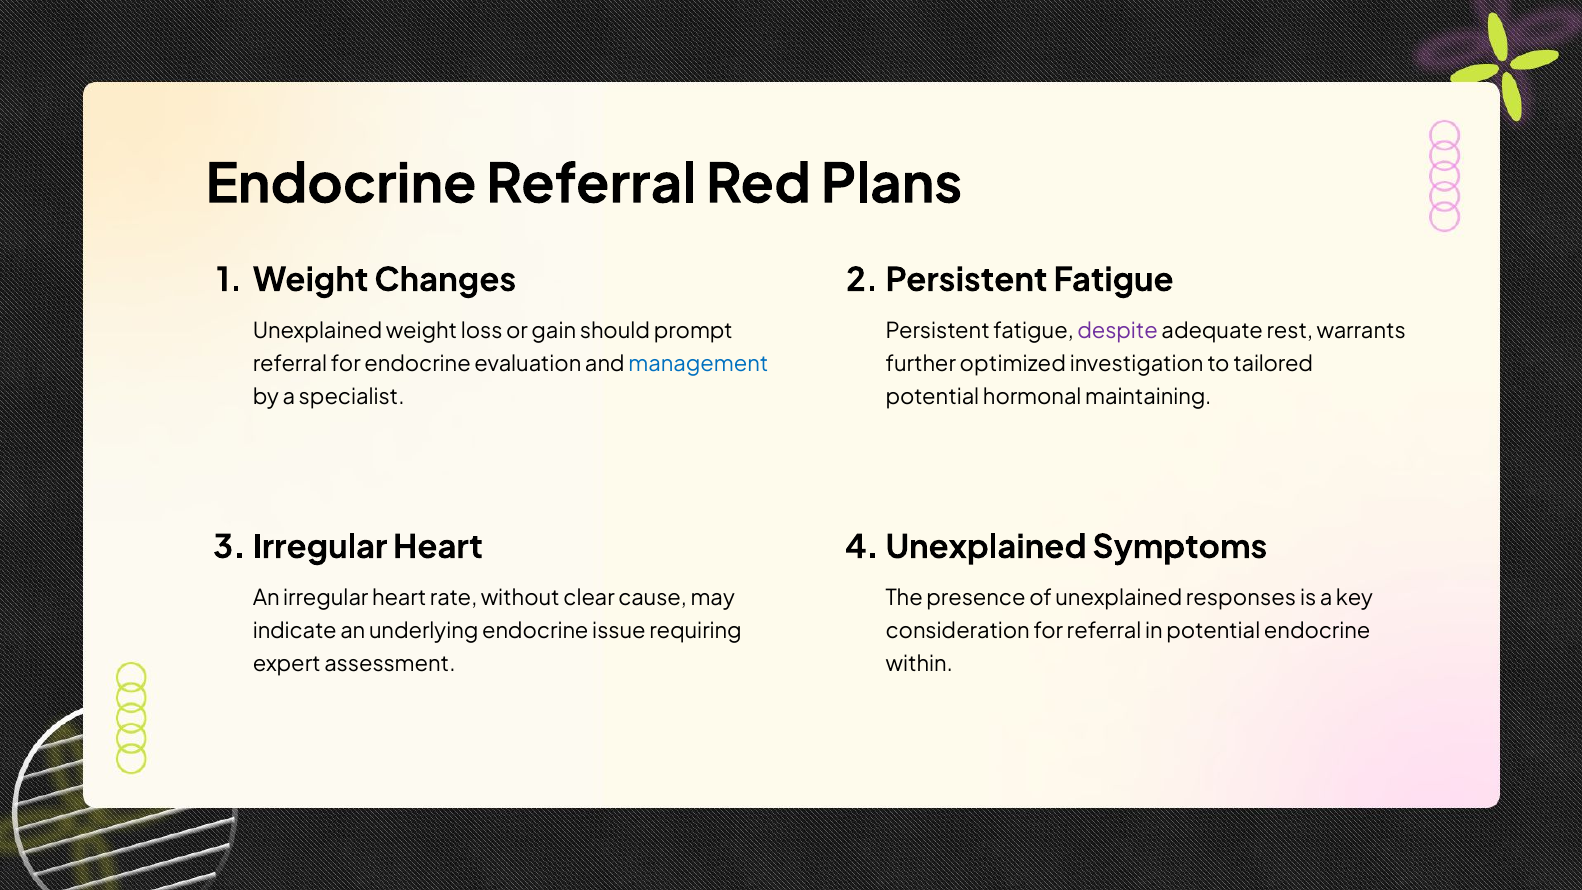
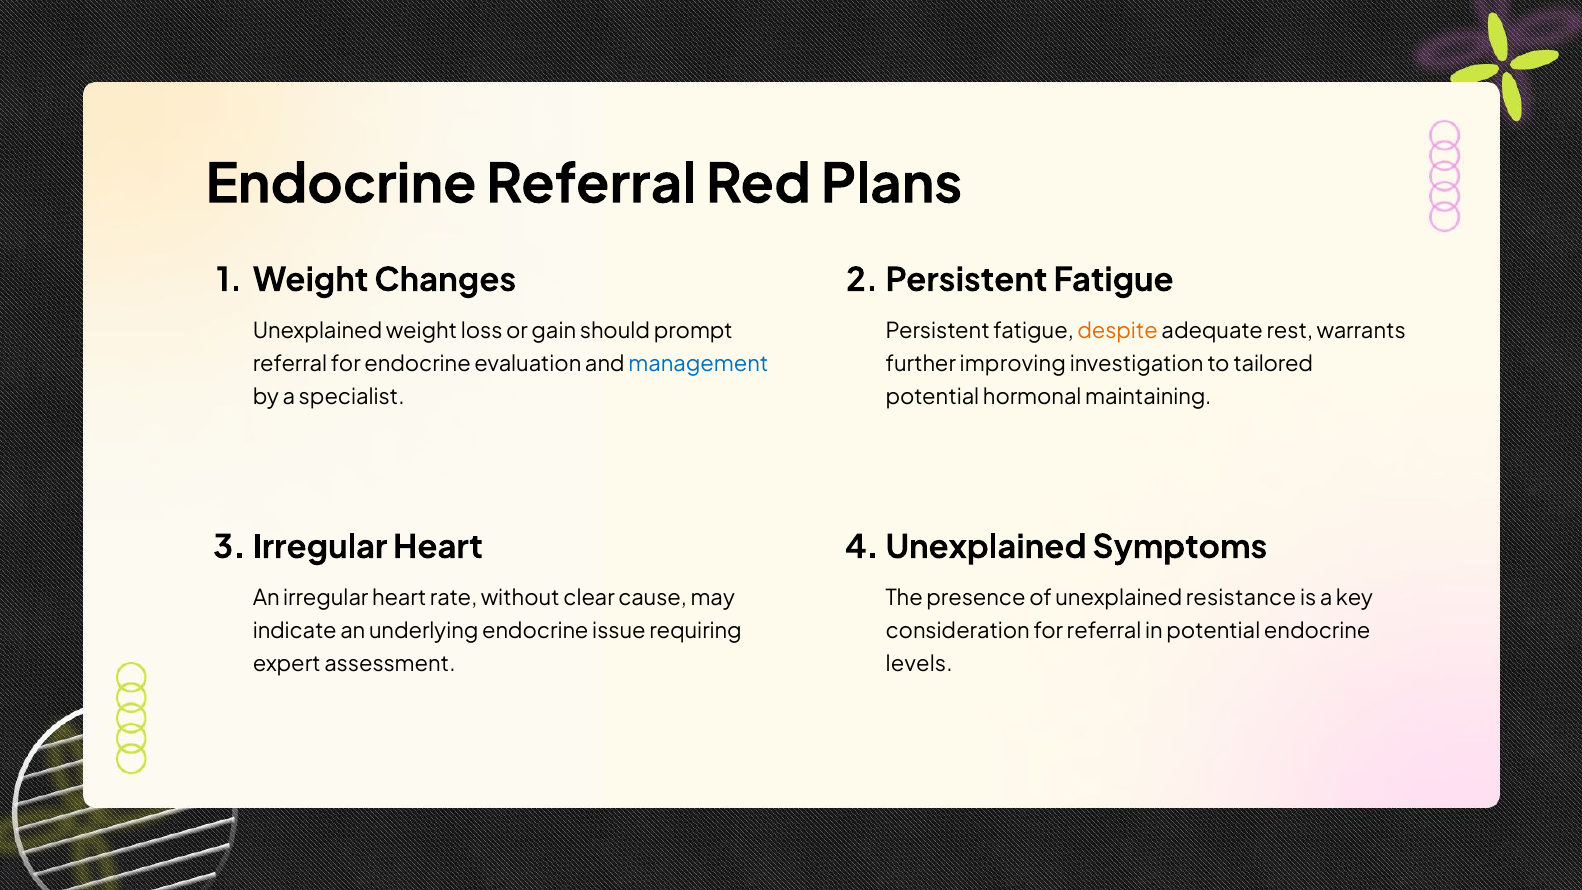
despite colour: purple -> orange
optimized: optimized -> improving
responses: responses -> resistance
within: within -> levels
